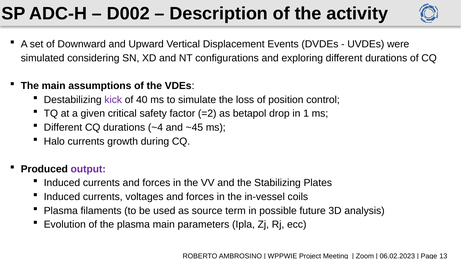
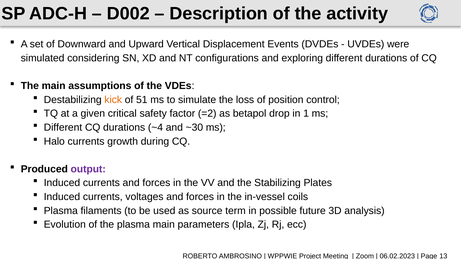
kick colour: purple -> orange
40: 40 -> 51
~45: ~45 -> ~30
